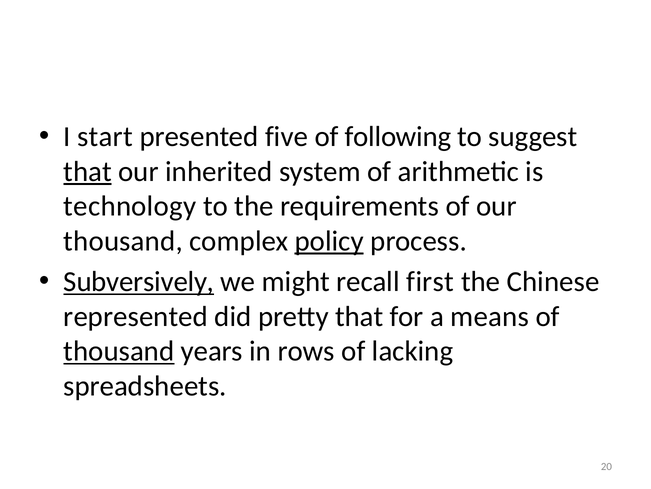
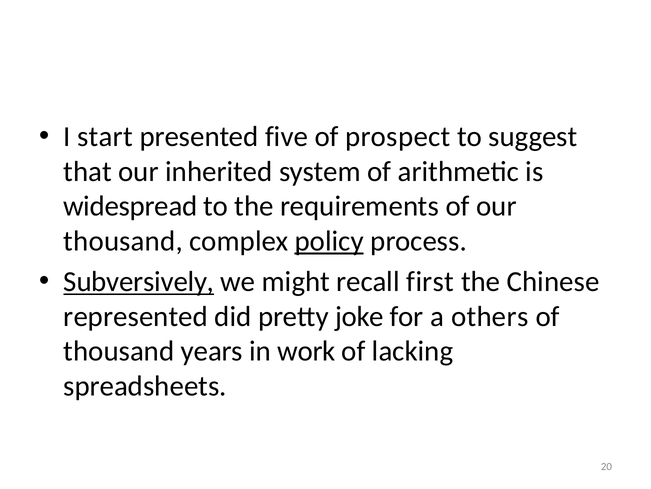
following: following -> prospect
that at (88, 171) underline: present -> none
technology: technology -> widespread
pretty that: that -> joke
means: means -> others
thousand at (119, 351) underline: present -> none
rows: rows -> work
